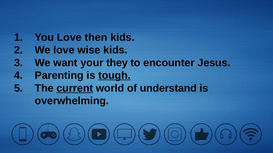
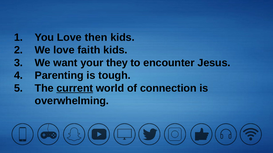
wise: wise -> faith
tough underline: present -> none
understand: understand -> connection
